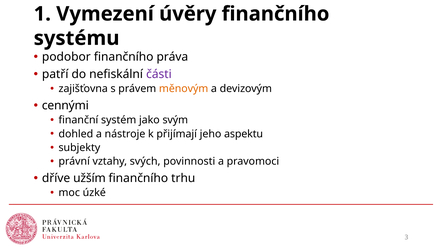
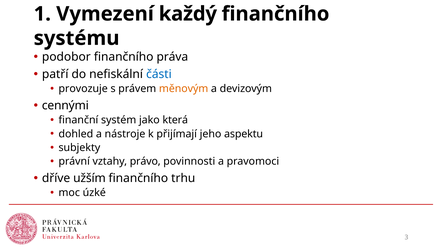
úvěry: úvěry -> každý
části colour: purple -> blue
zajišťovna: zajišťovna -> provozuje
svým: svým -> která
svých: svých -> právo
